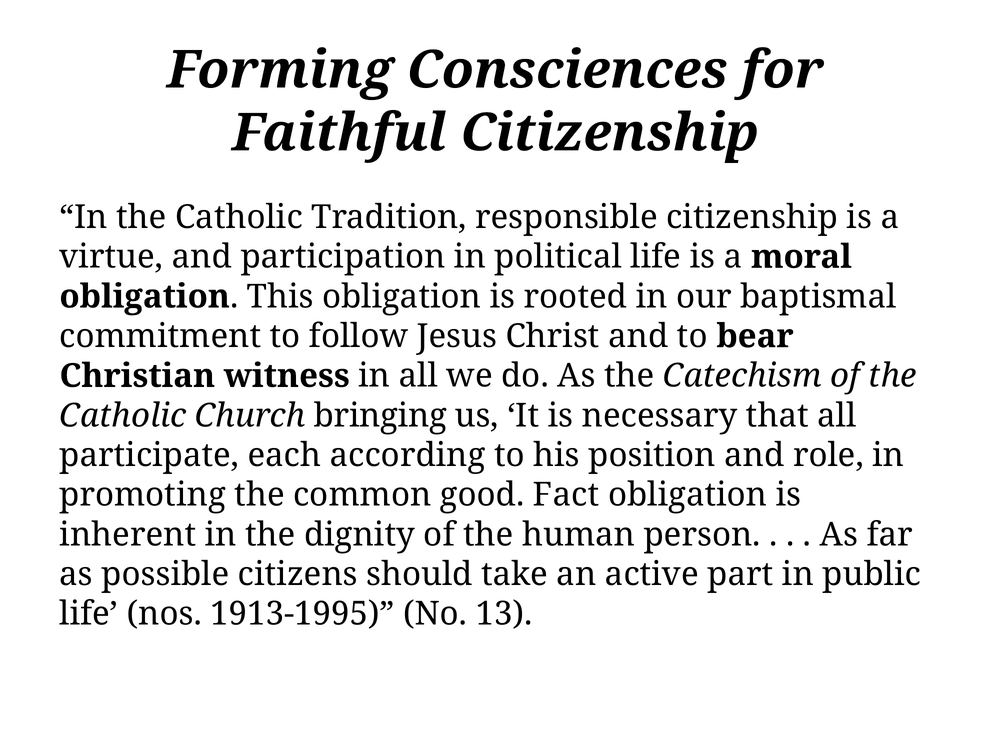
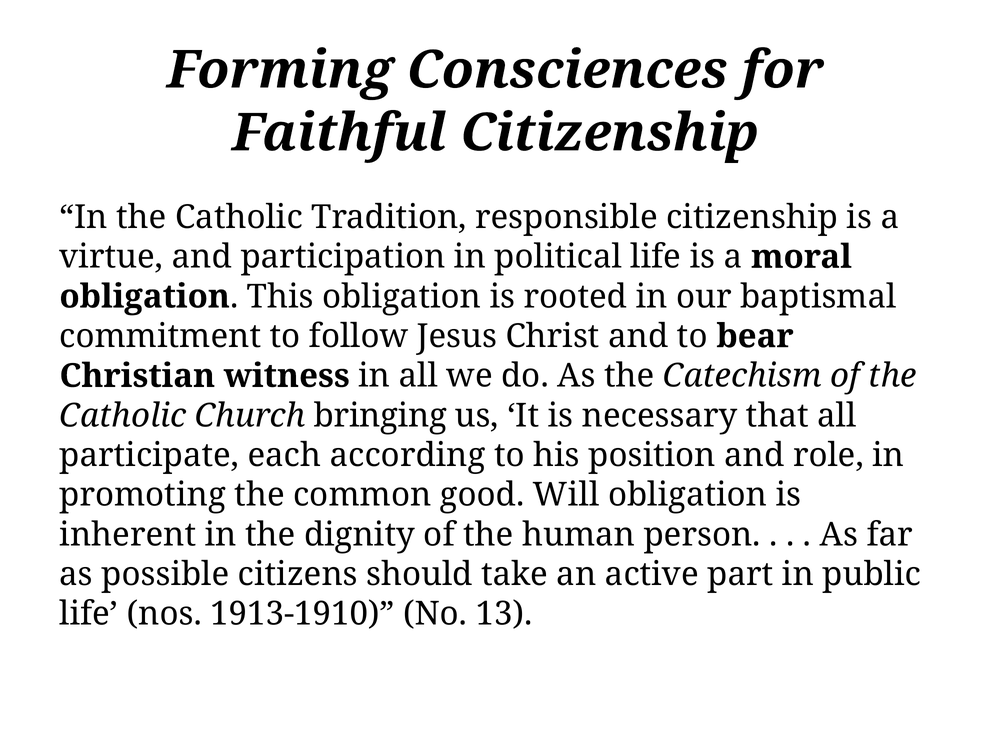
Fact: Fact -> Will
1913-1995: 1913-1995 -> 1913-1910
